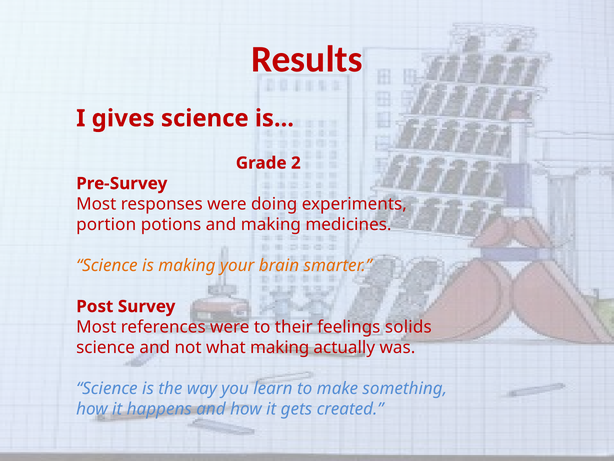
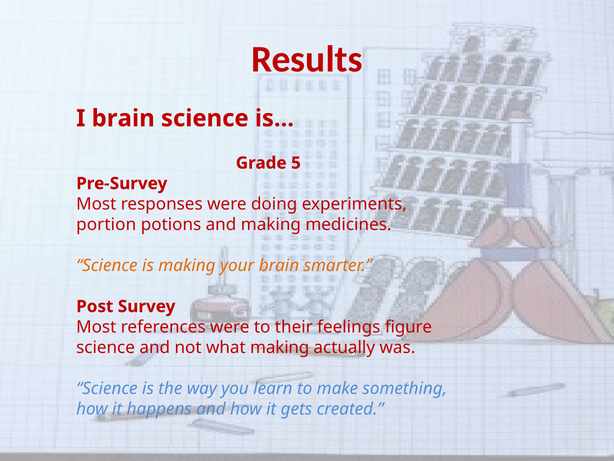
I gives: gives -> brain
2: 2 -> 5
solids: solids -> figure
